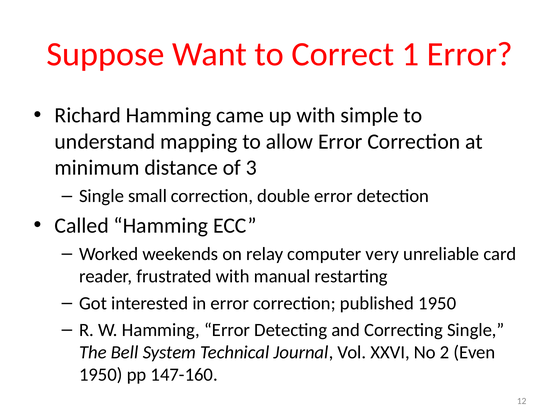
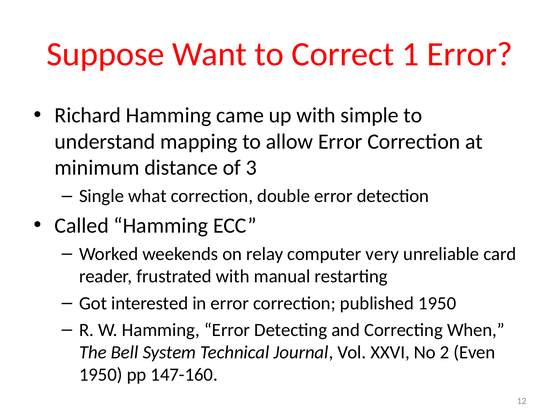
small: small -> what
Correcting Single: Single -> When
